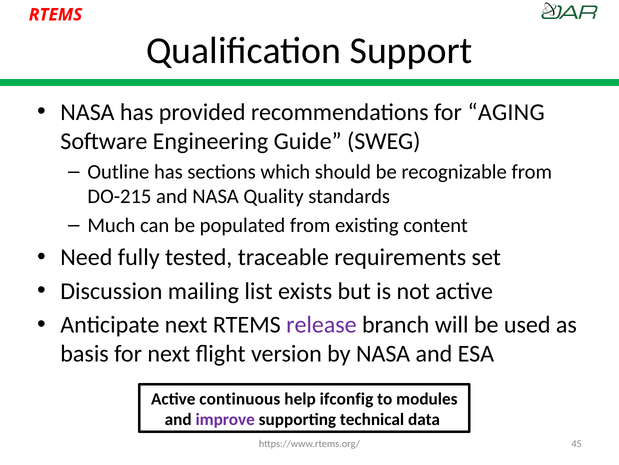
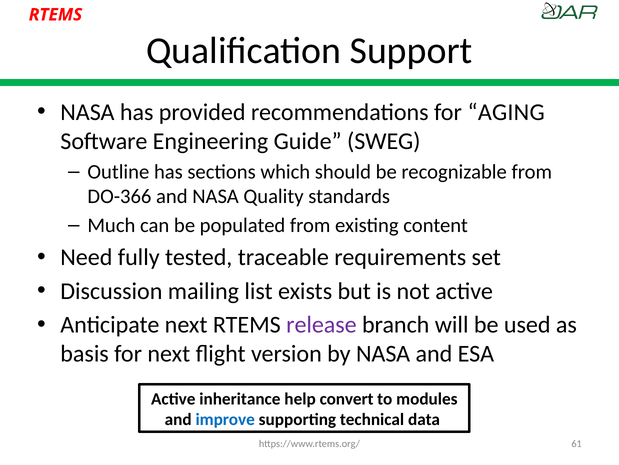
DO-215: DO-215 -> DO-366
continuous: continuous -> inheritance
ifconfig: ifconfig -> convert
improve colour: purple -> blue
45: 45 -> 61
